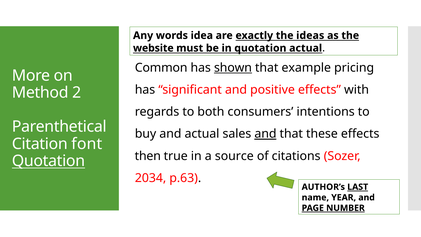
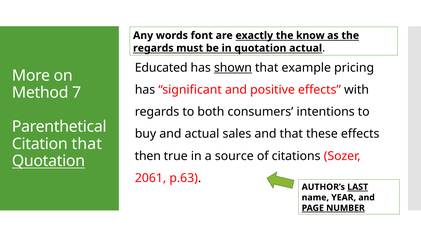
idea: idea -> font
ideas: ideas -> know
website at (153, 48): website -> regards
Common: Common -> Educated
2: 2 -> 7
and at (265, 134) underline: present -> none
Citation font: font -> that
2034: 2034 -> 2061
